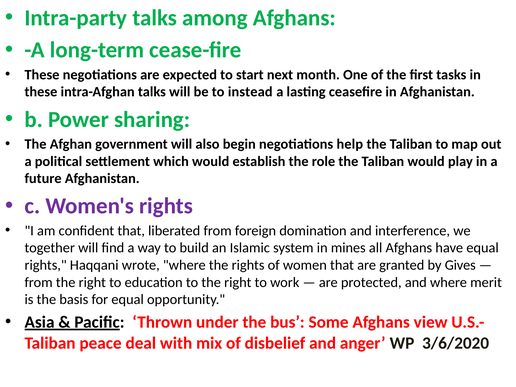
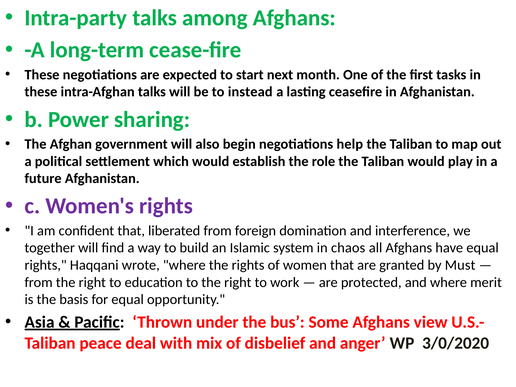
mines: mines -> chaos
Gives: Gives -> Must
3/6/2020: 3/6/2020 -> 3/0/2020
